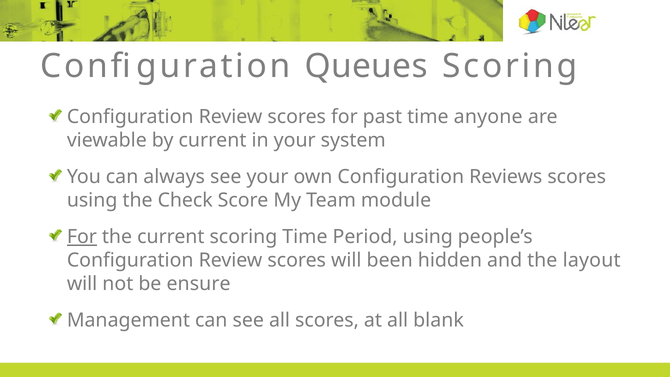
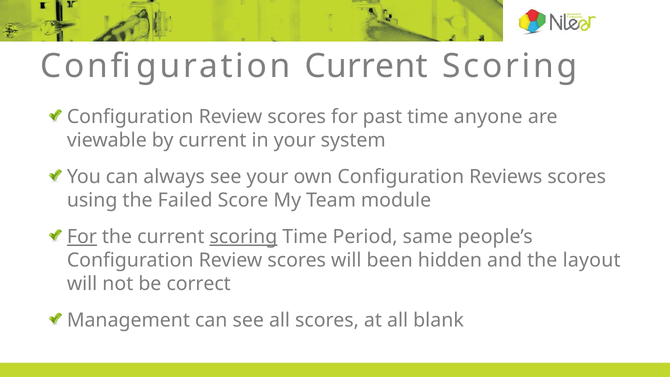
Configuration Queues: Queues -> Current
Check: Check -> Failed
scoring at (243, 237) underline: none -> present
Period using: using -> same
ensure: ensure -> correct
